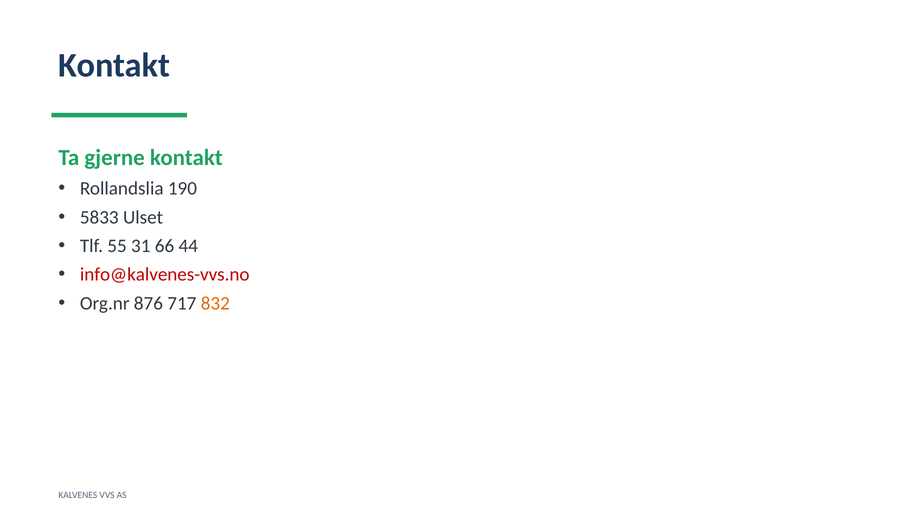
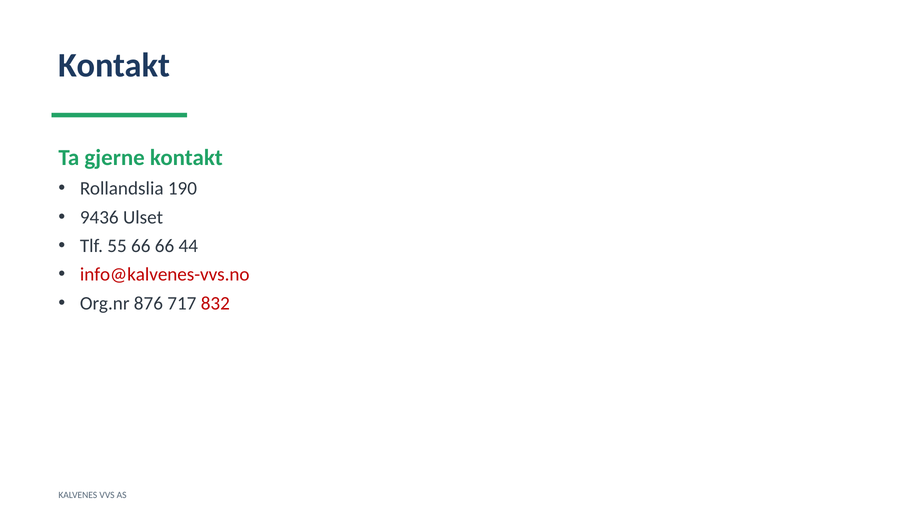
5833: 5833 -> 9436
55 31: 31 -> 66
832 colour: orange -> red
